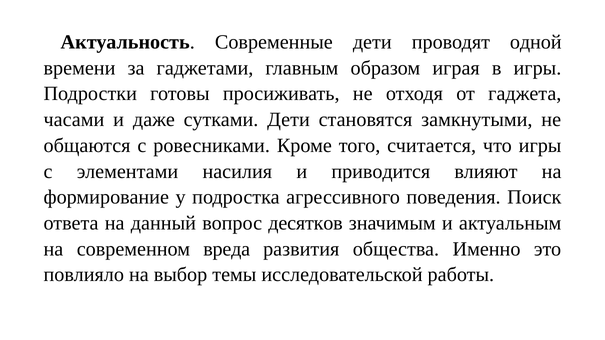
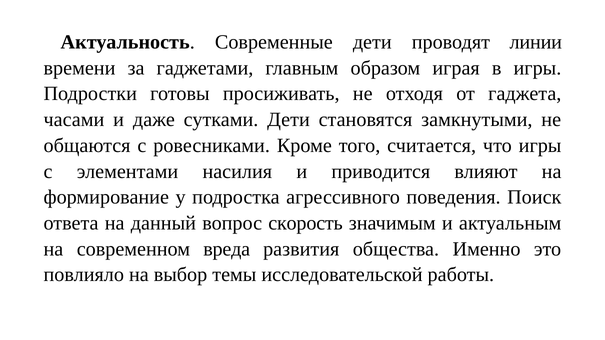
одной: одной -> линии
десятков: десятков -> скорость
